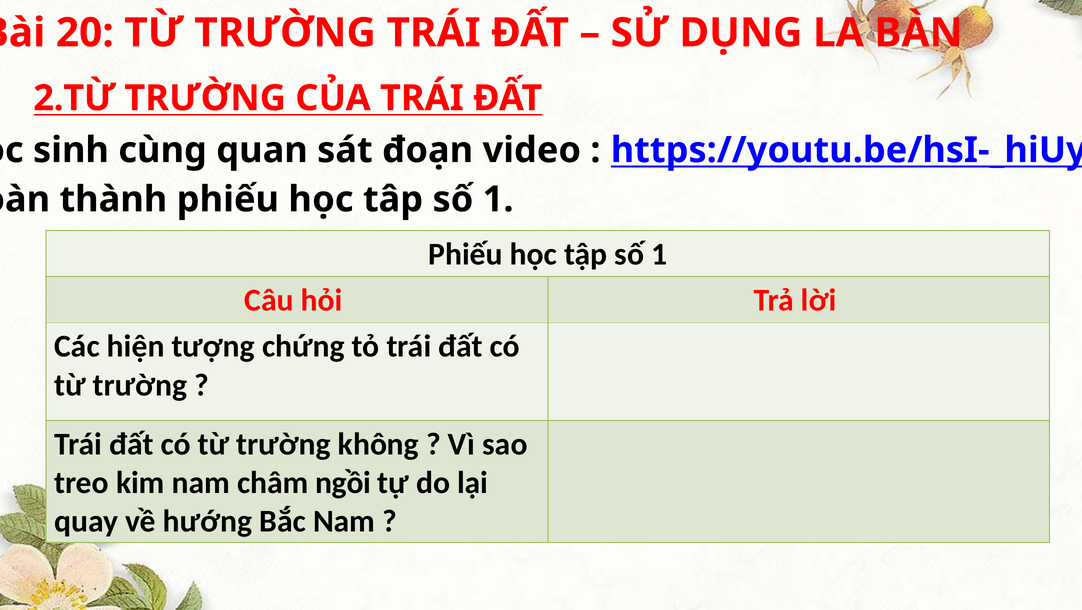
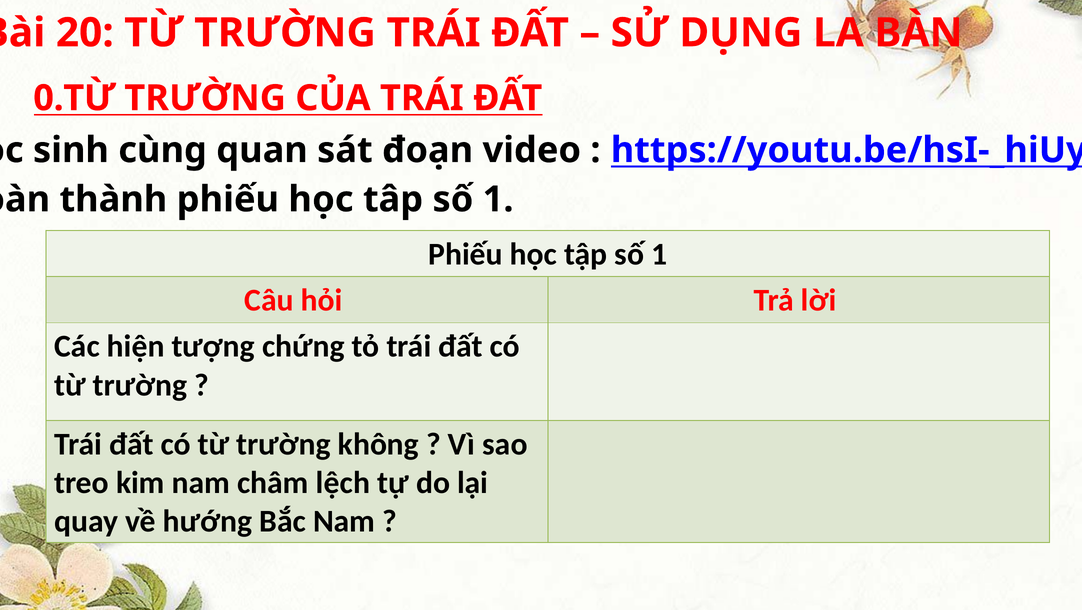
2.TỪ: 2.TỪ -> 0.TỪ
ngồi: ngồi -> lệch
